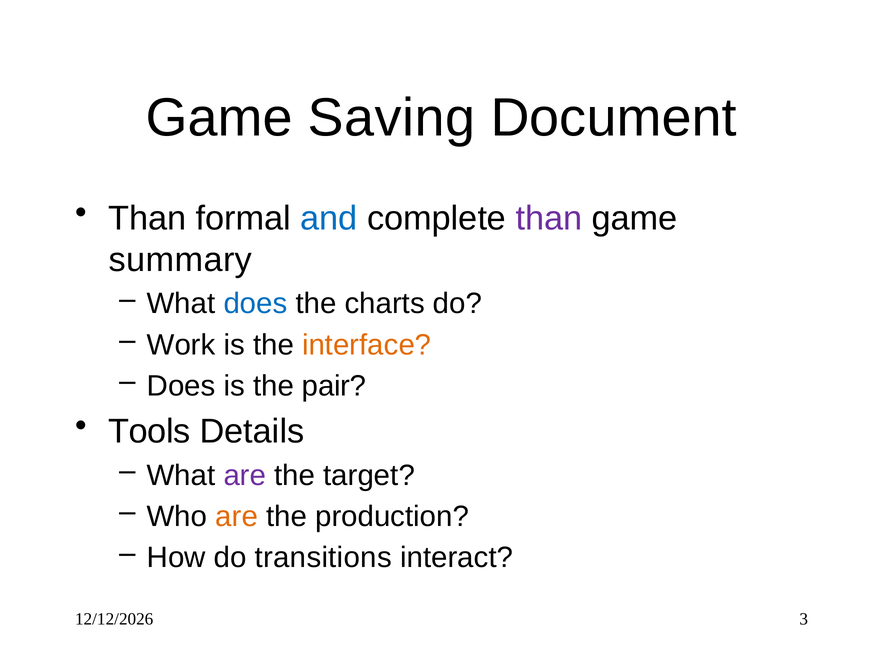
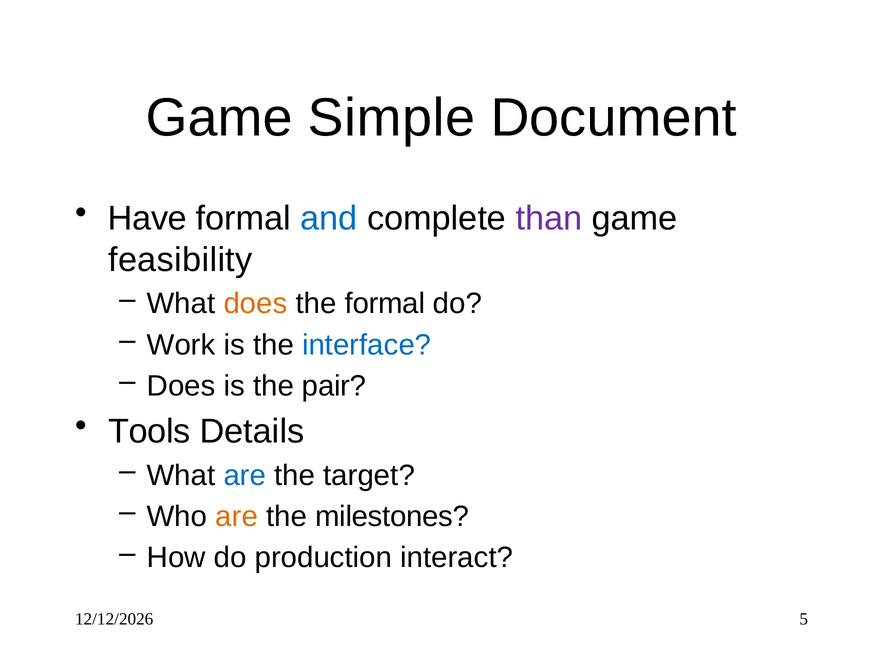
Saving: Saving -> Simple
Than at (147, 219): Than -> Have
summary: summary -> feasibility
does at (256, 304) colour: blue -> orange
the charts: charts -> formal
interface colour: orange -> blue
are at (245, 475) colour: purple -> blue
production: production -> milestones
transitions: transitions -> production
3: 3 -> 5
